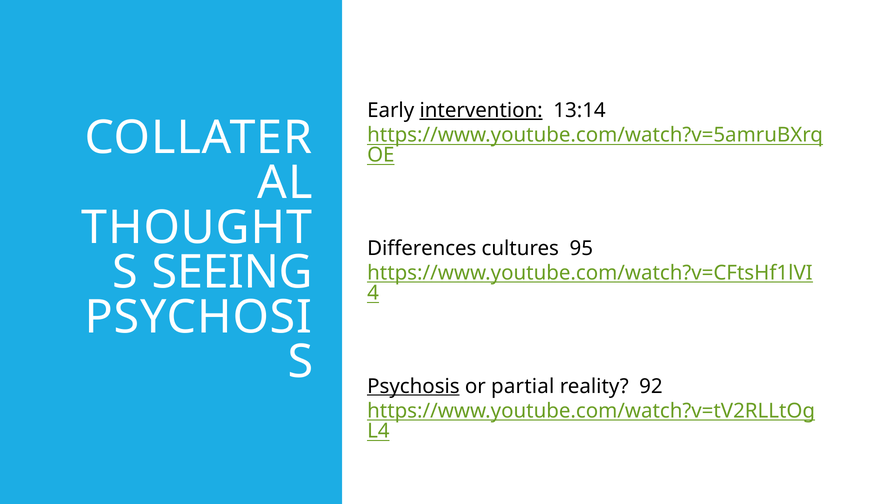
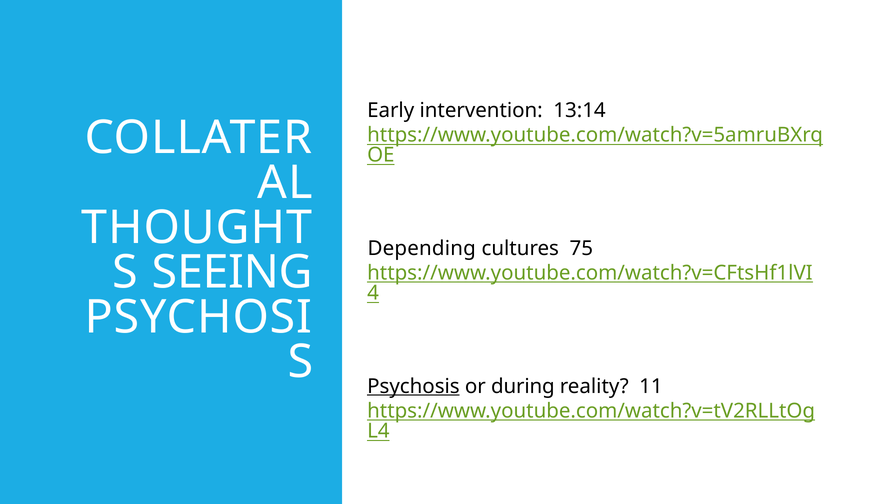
intervention underline: present -> none
Differences: Differences -> Depending
95: 95 -> 75
partial: partial -> during
92: 92 -> 11
